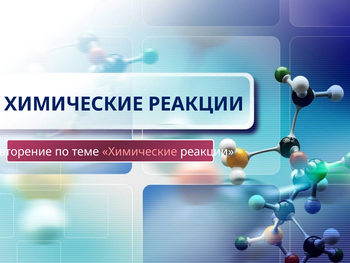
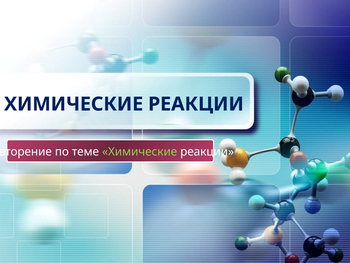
Химические at (140, 151) colour: pink -> light green
